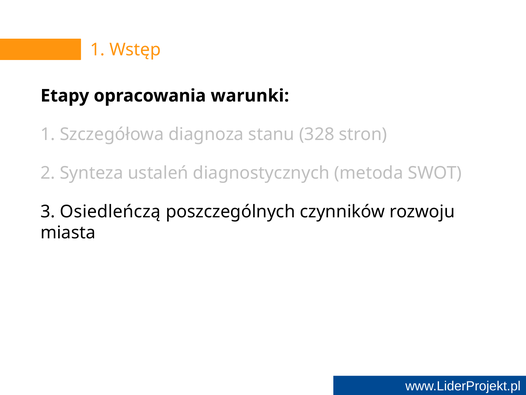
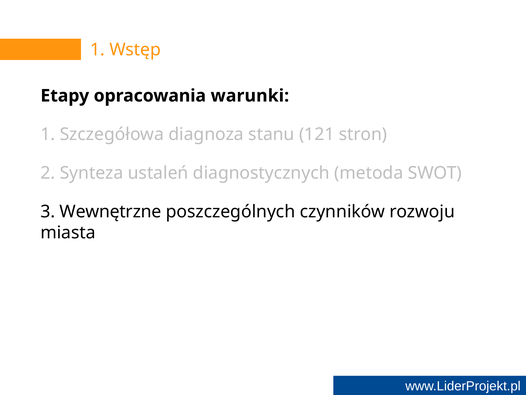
328: 328 -> 121
Osiedleńczą: Osiedleńczą -> Wewnętrzne
